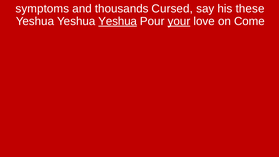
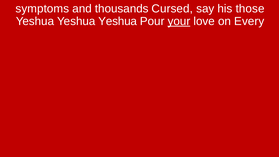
these: these -> those
Yeshua at (118, 21) underline: present -> none
Come: Come -> Every
